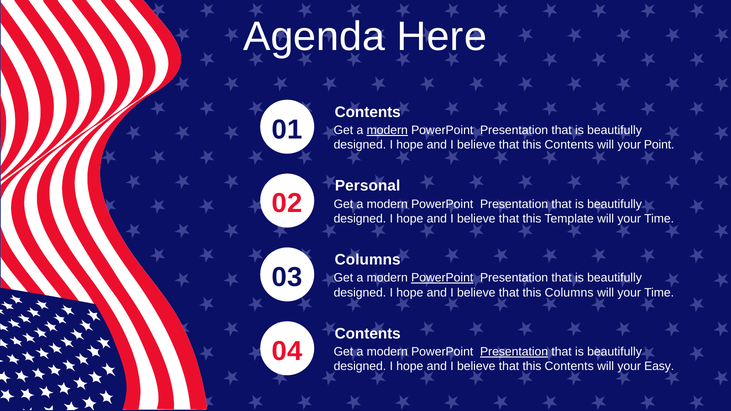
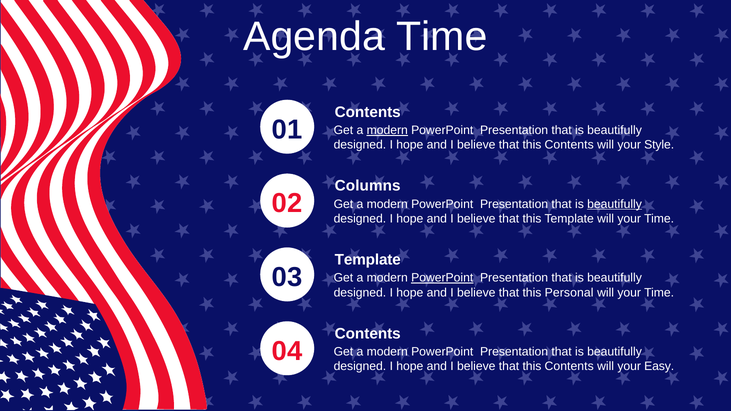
Agenda Here: Here -> Time
Point: Point -> Style
Personal: Personal -> Columns
beautifully at (615, 204) underline: none -> present
Columns at (368, 260): Columns -> Template
this Columns: Columns -> Personal
Presentation at (514, 352) underline: present -> none
